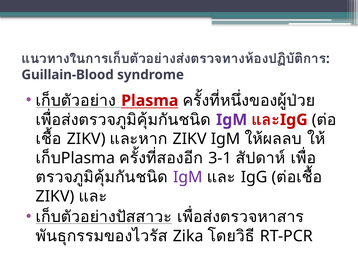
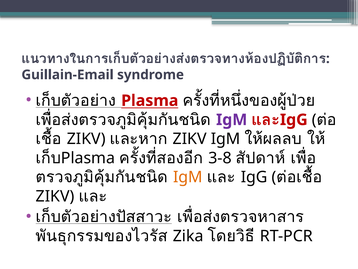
Guillain-Blood: Guillain-Blood -> Guillain-Email
3-1: 3-1 -> 3-8
IgM at (188, 177) colour: purple -> orange
